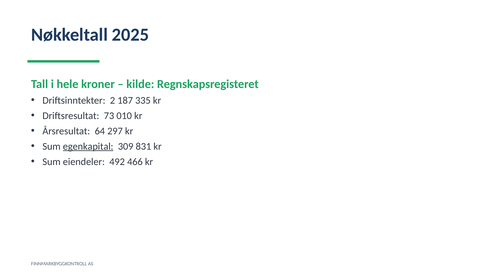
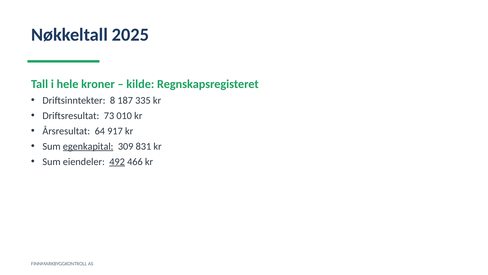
2: 2 -> 8
297: 297 -> 917
492 underline: none -> present
